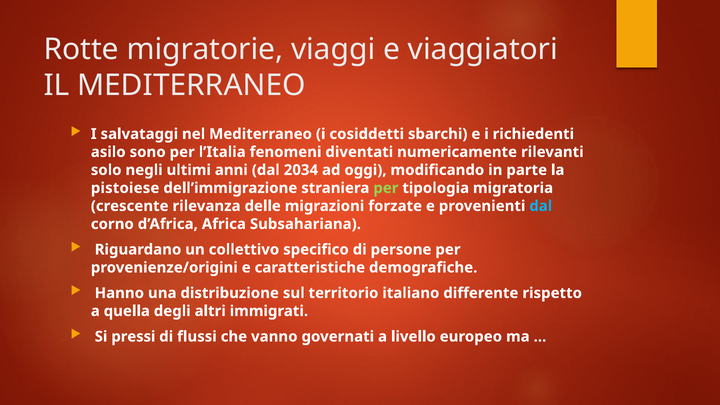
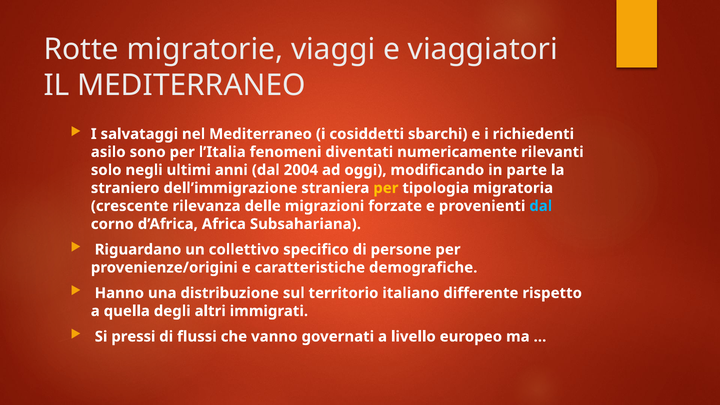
2034: 2034 -> 2004
pistoiese: pistoiese -> straniero
per at (386, 188) colour: light green -> yellow
